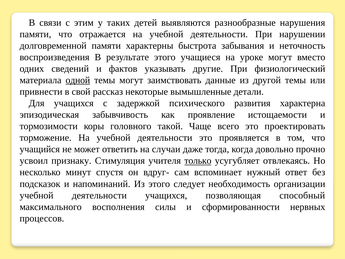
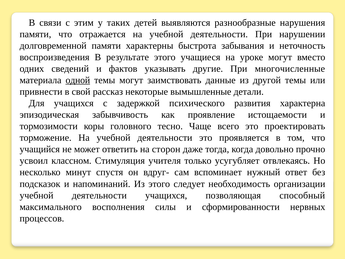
физиологический: физиологический -> многочисленные
такой: такой -> тесно
случаи: случаи -> сторон
признаку: признаку -> классном
только underline: present -> none
